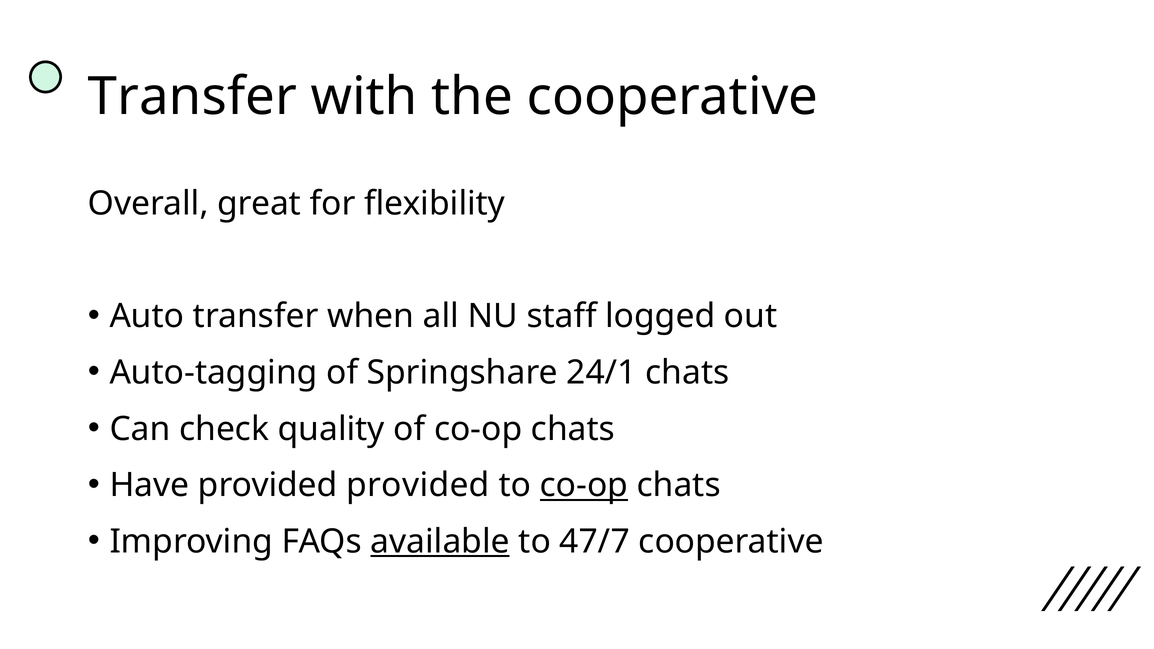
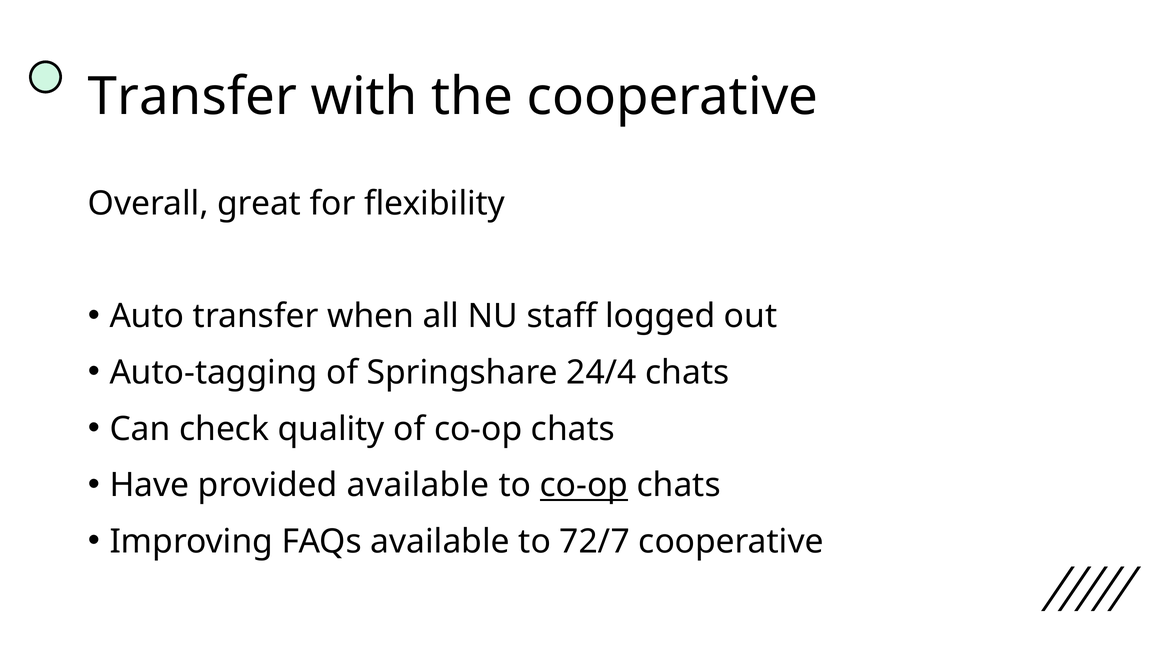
24/1: 24/1 -> 24/4
provided provided: provided -> available
available at (440, 542) underline: present -> none
47/7: 47/7 -> 72/7
